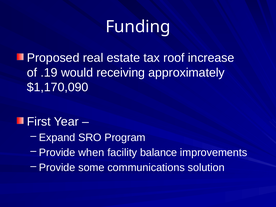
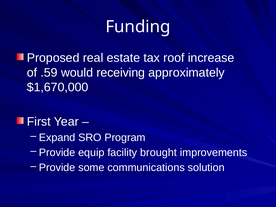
.19: .19 -> .59
$1,170,090: $1,170,090 -> $1,670,000
when: when -> equip
balance: balance -> brought
